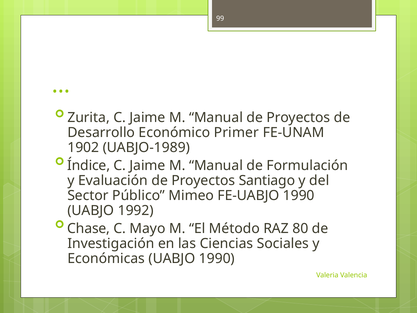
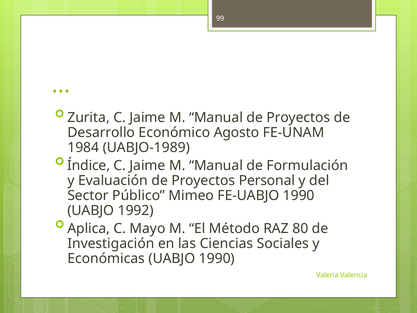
Primer: Primer -> Agosto
1902: 1902 -> 1984
Santiago: Santiago -> Personal
Chase: Chase -> Aplica
